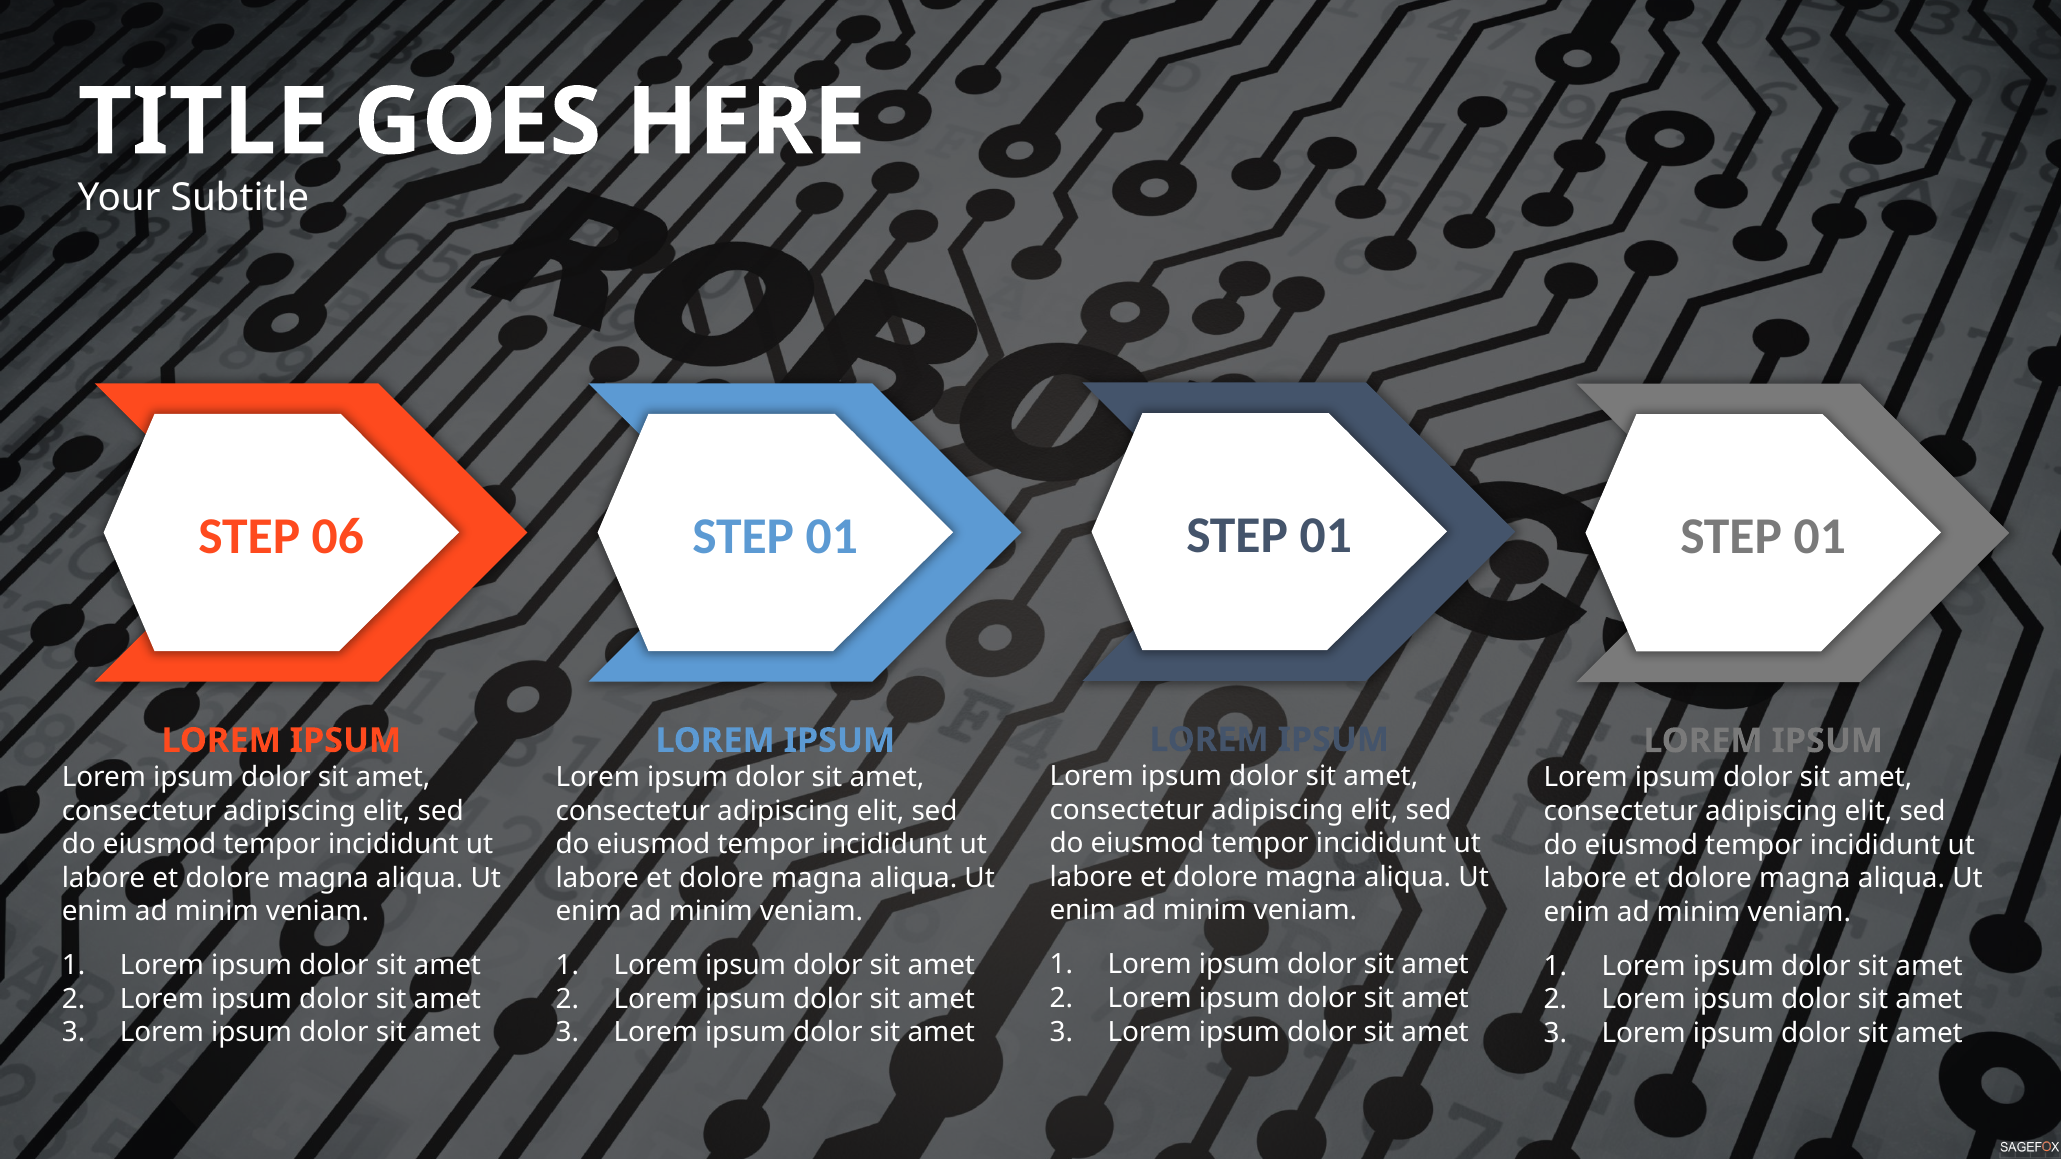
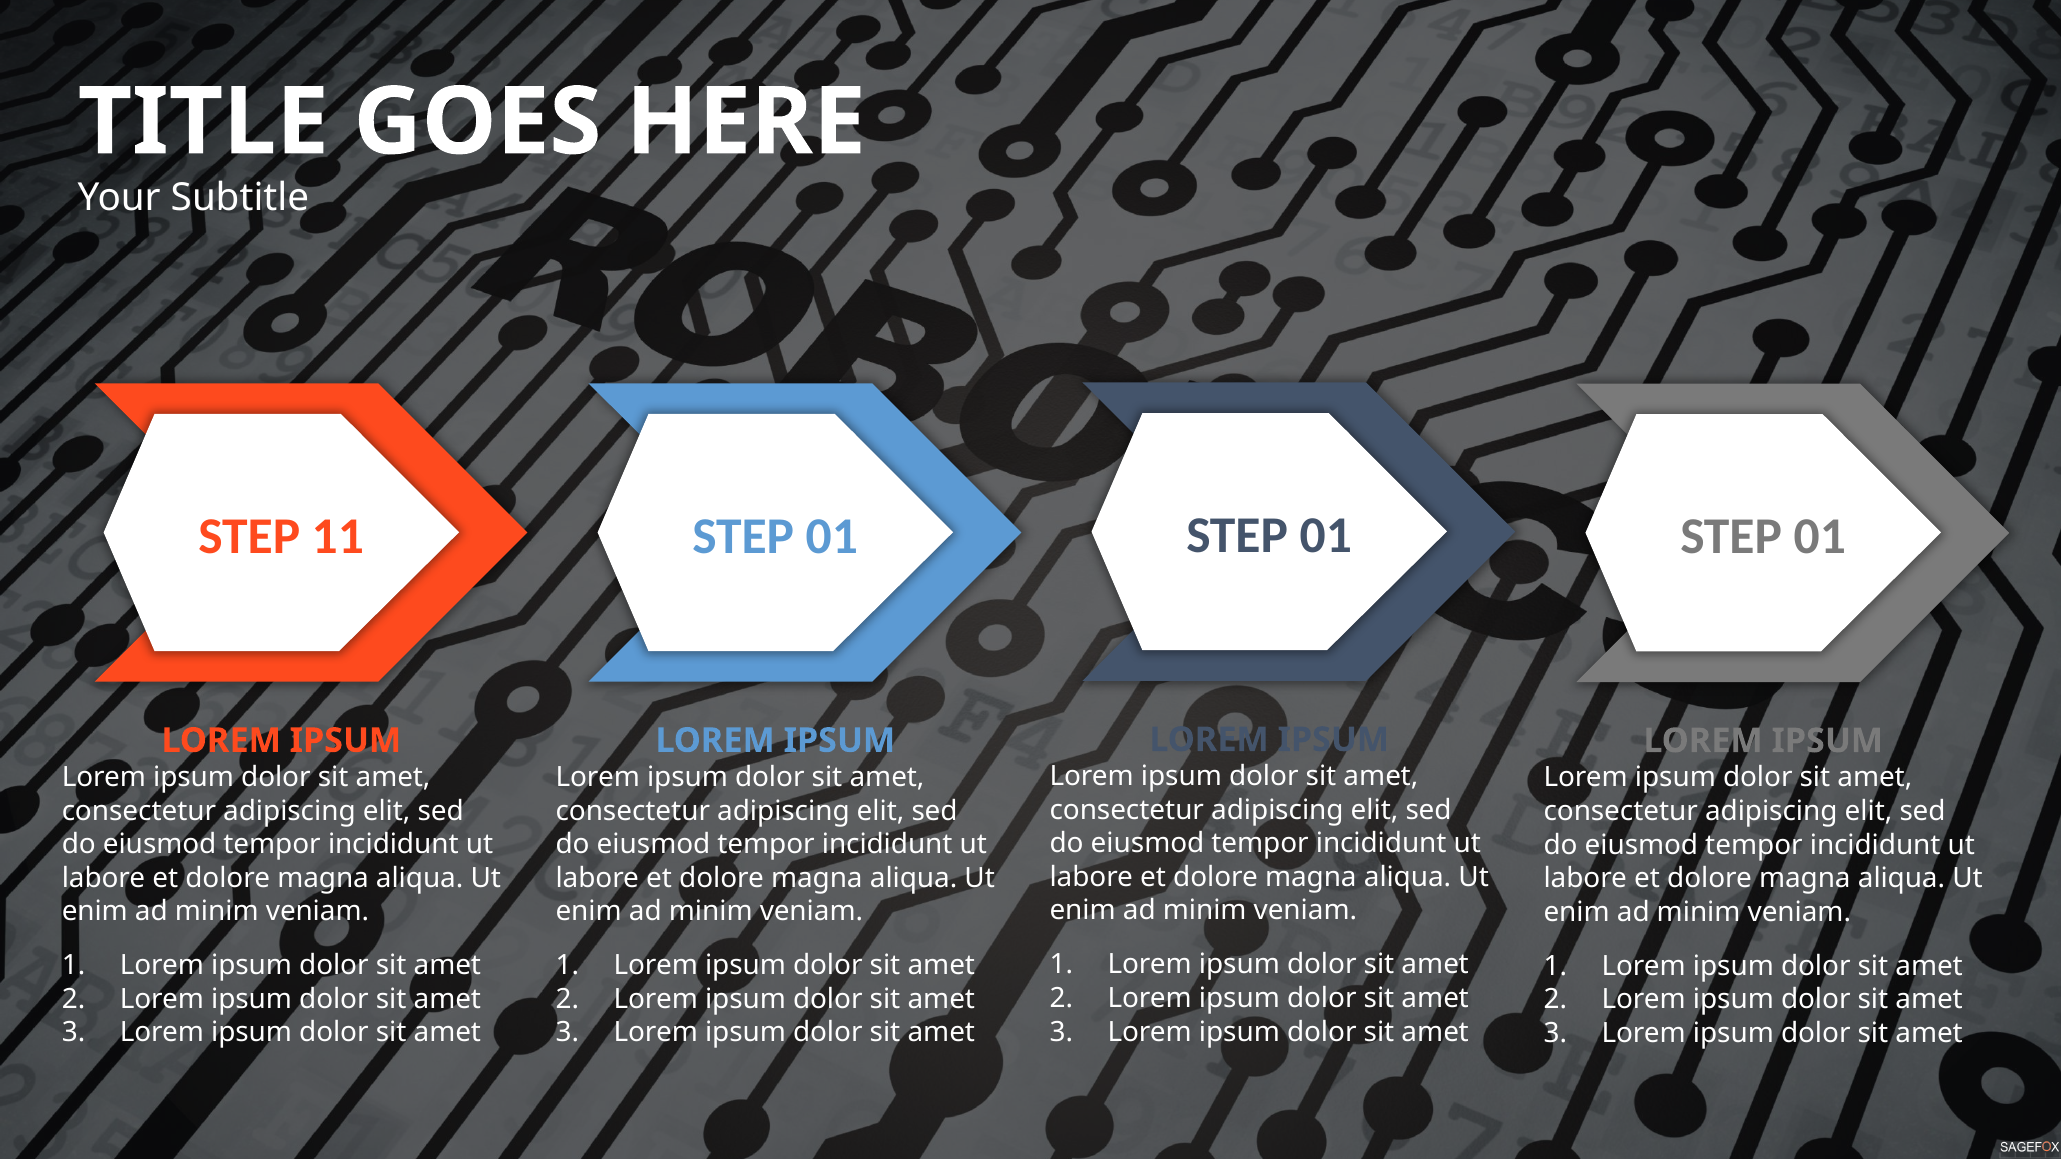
06: 06 -> 11
